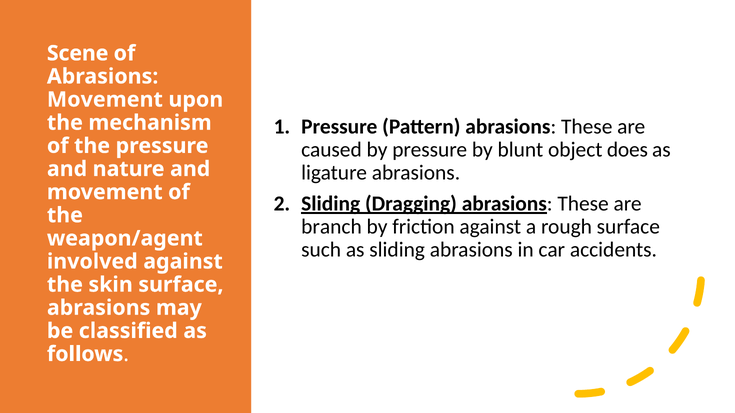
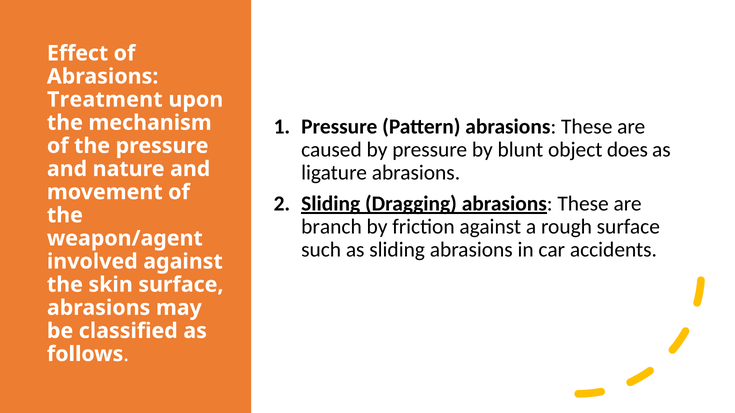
Scene: Scene -> Effect
Movement at (105, 100): Movement -> Treatment
